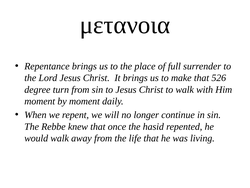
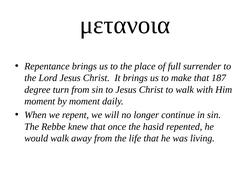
526: 526 -> 187
